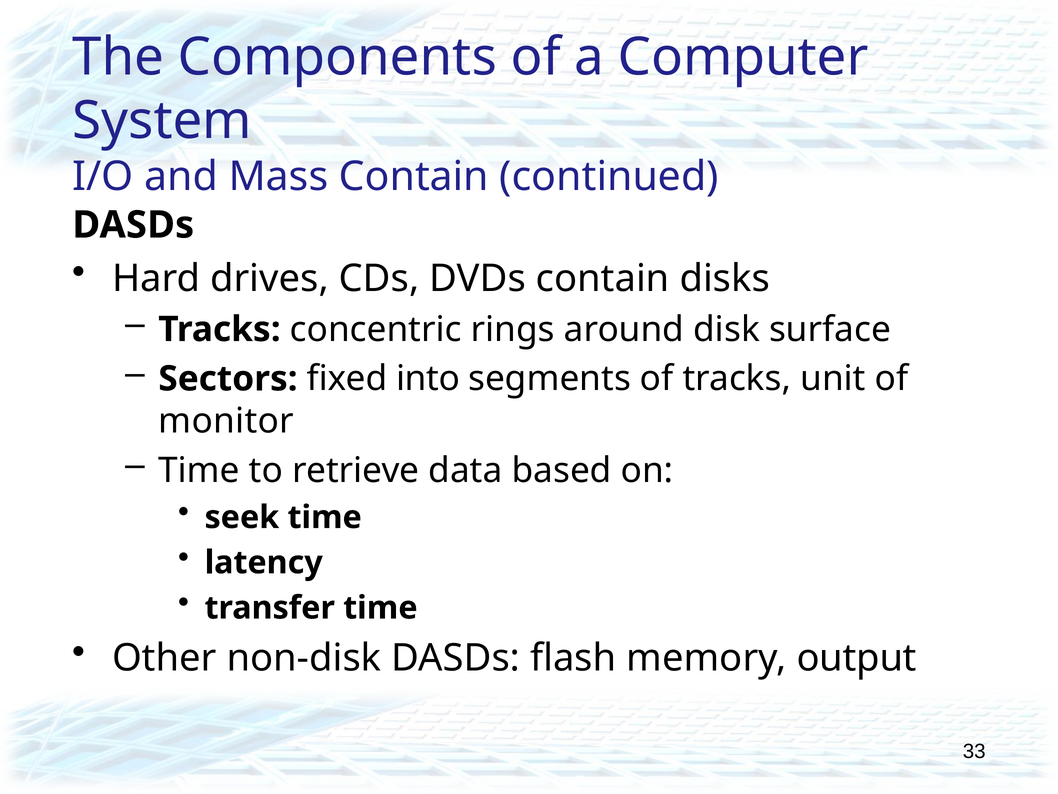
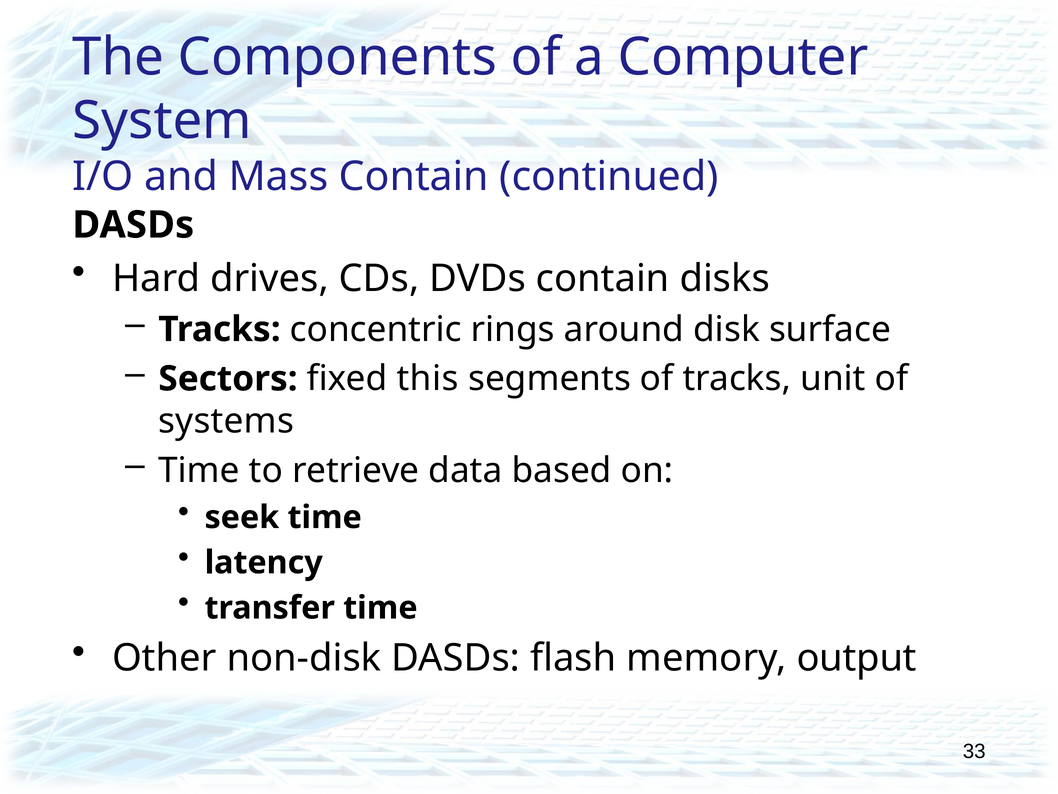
into: into -> this
monitor: monitor -> systems
